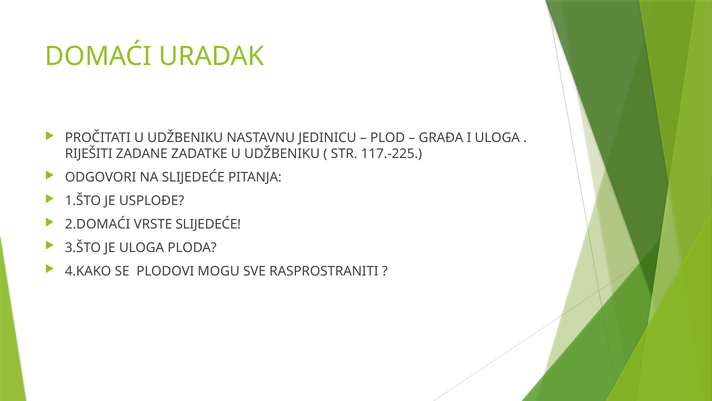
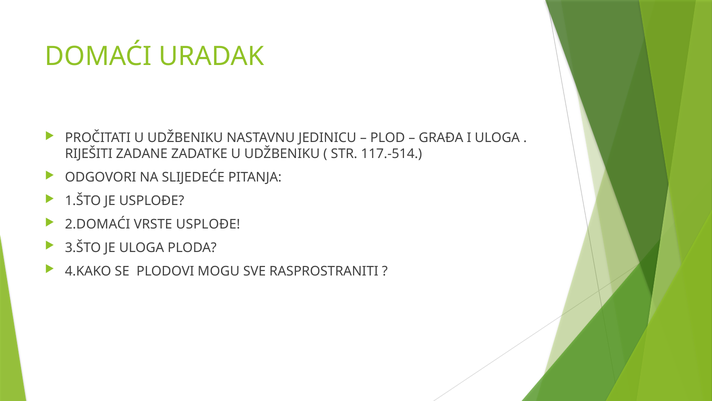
117.-225: 117.-225 -> 117.-514
VRSTE SLIJEDEĆE: SLIJEDEĆE -> USPLOĐE
